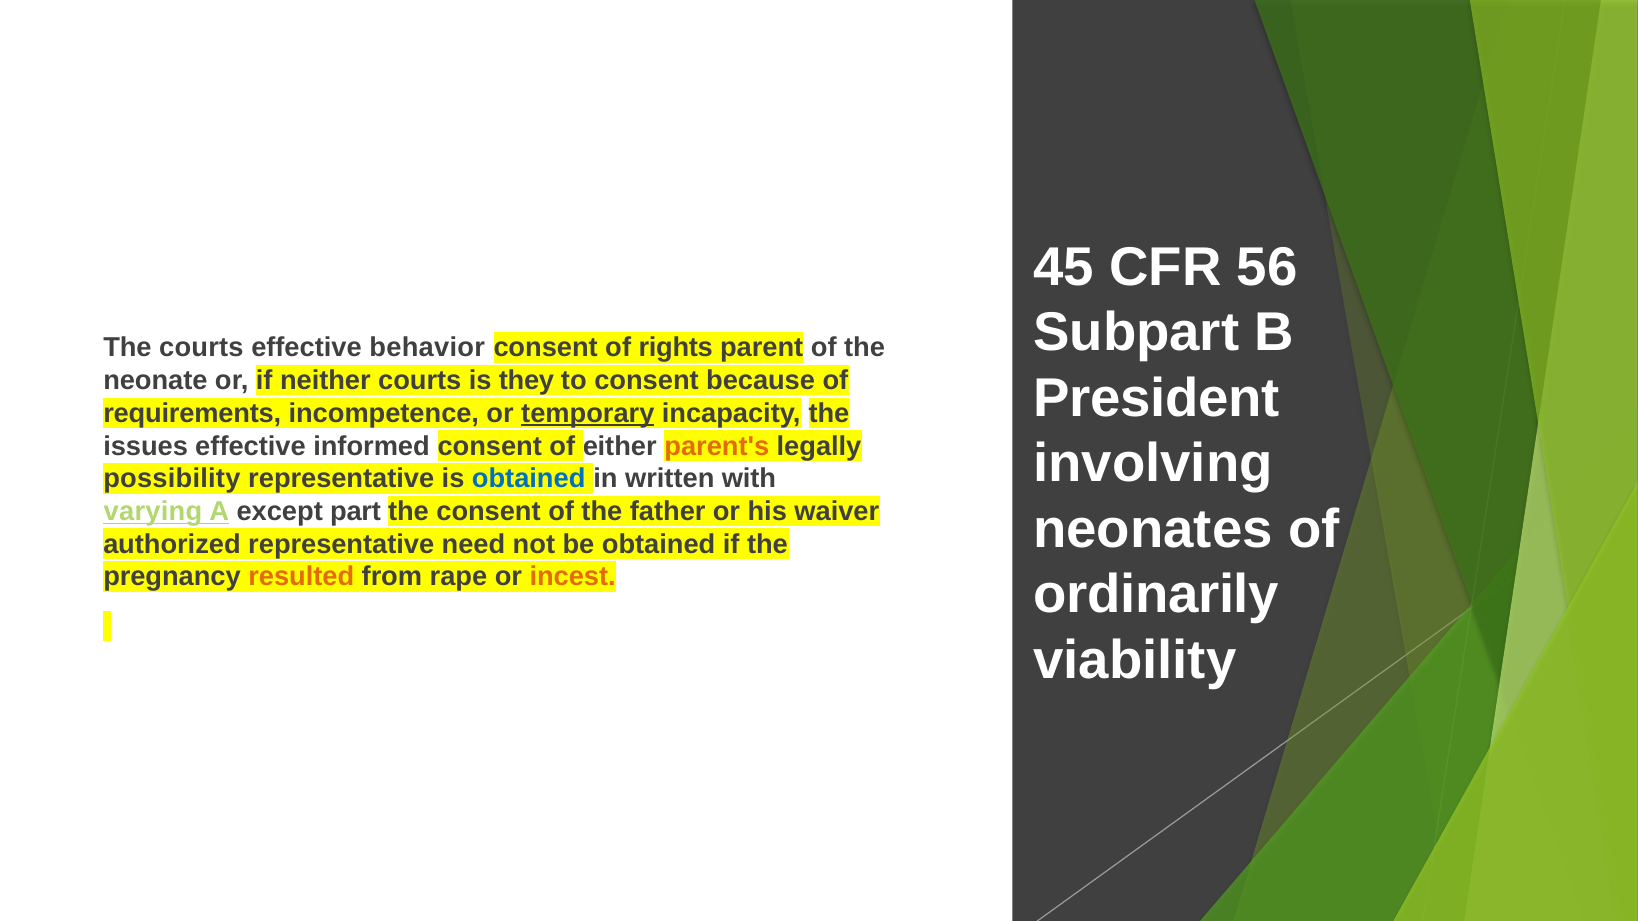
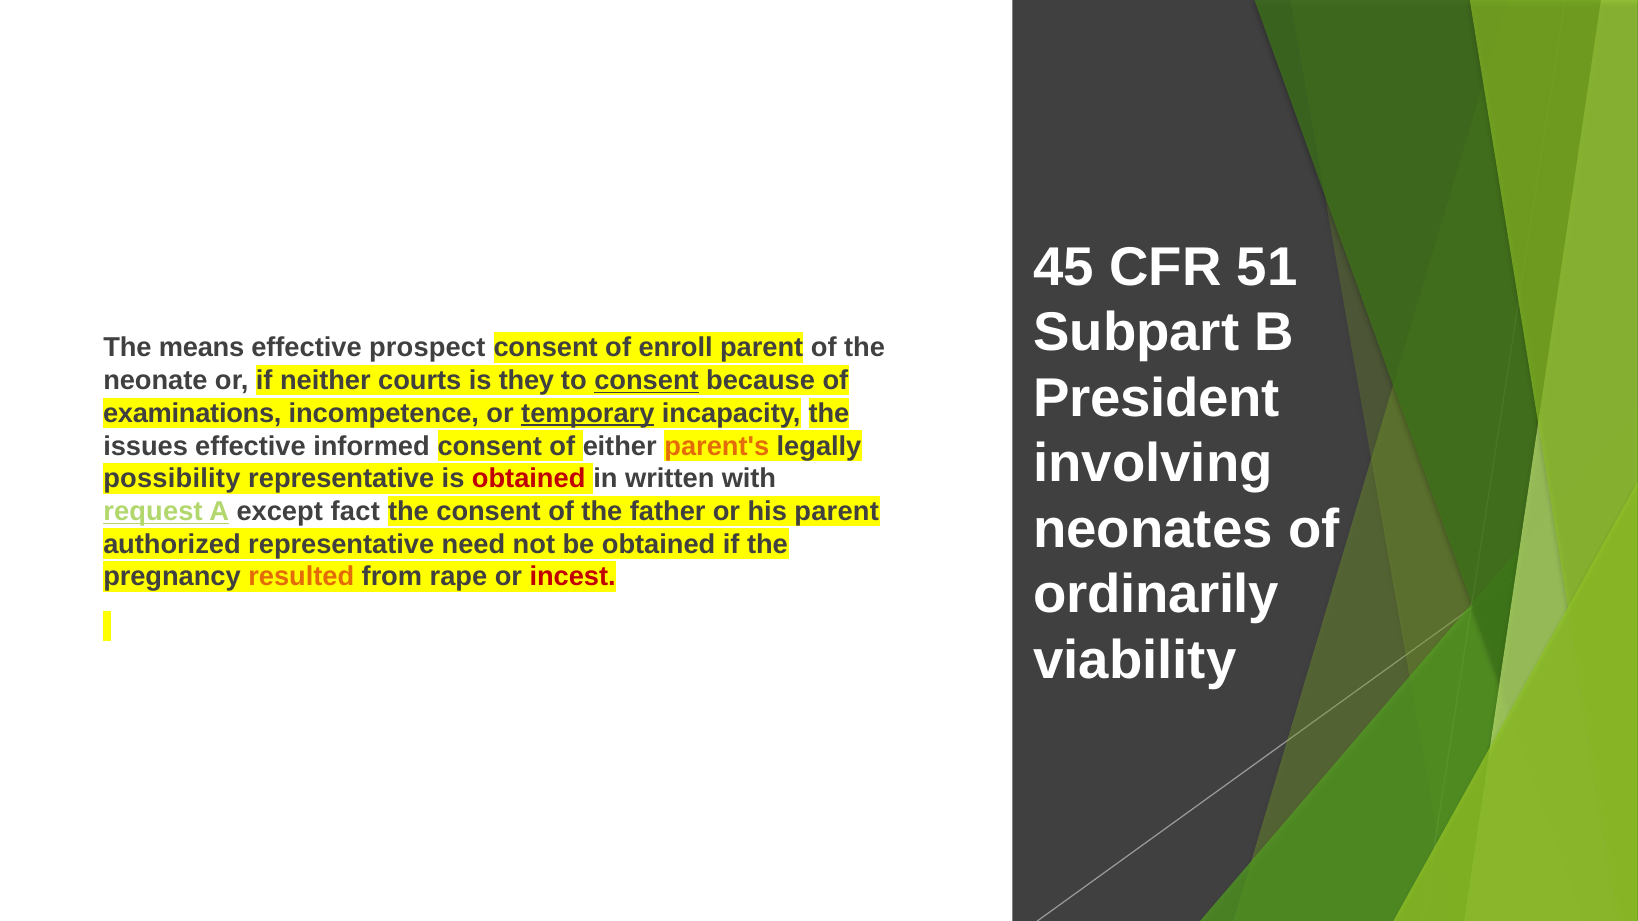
56: 56 -> 51
The courts: courts -> means
behavior: behavior -> prospect
rights: rights -> enroll
consent at (646, 381) underline: none -> present
requirements: requirements -> examinations
obtained at (529, 479) colour: blue -> red
varying: varying -> request
part: part -> fact
his waiver: waiver -> parent
incest colour: orange -> red
